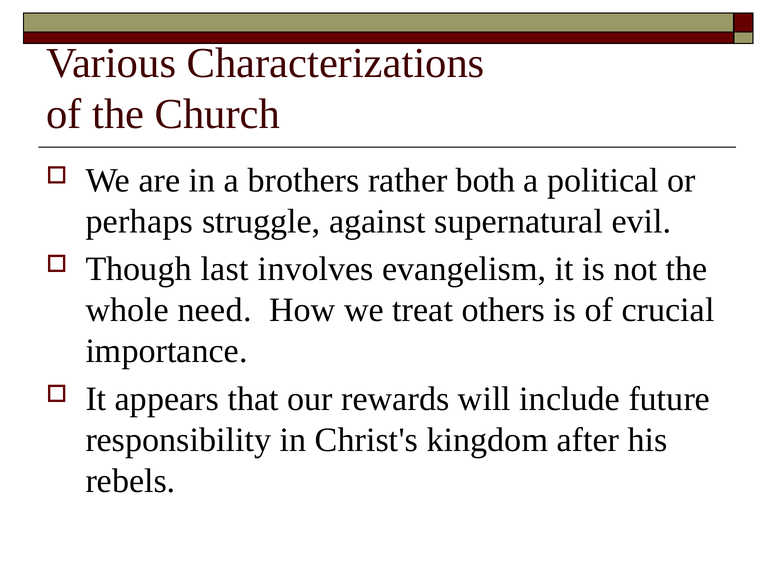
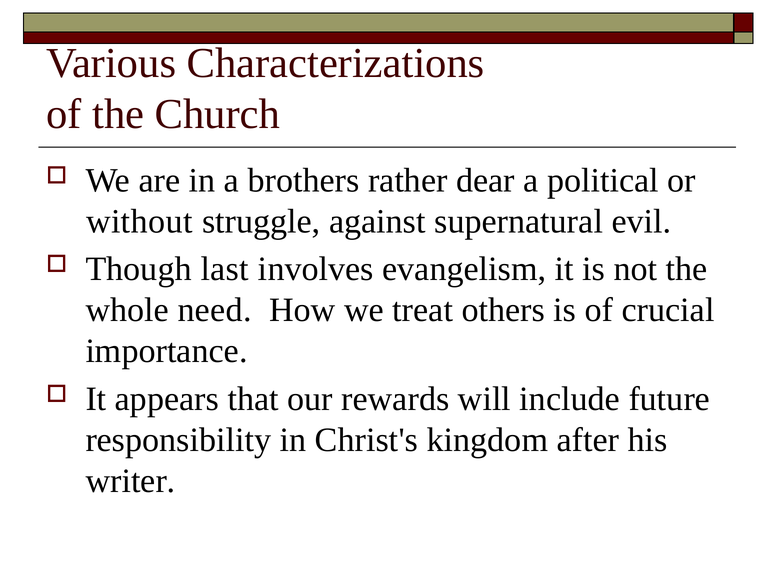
both: both -> dear
perhaps: perhaps -> without
rebels: rebels -> writer
